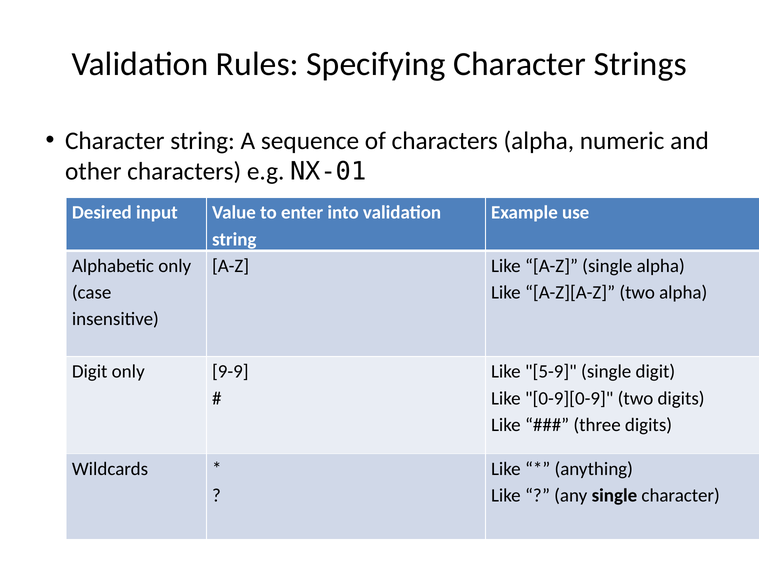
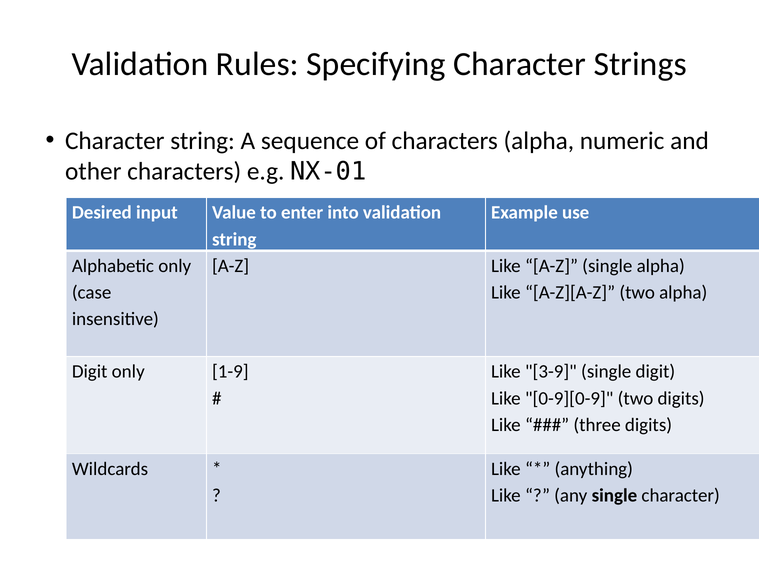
9-9: 9-9 -> 1-9
5-9: 5-9 -> 3-9
